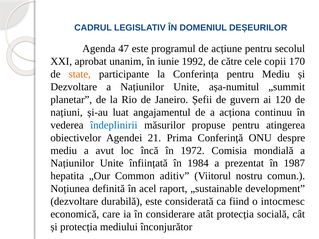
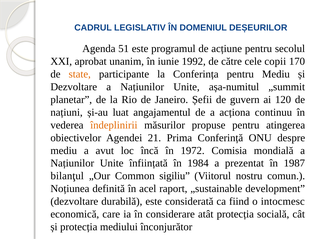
47: 47 -> 51
îndeplinirii colour: blue -> orange
hepatita: hepatita -> bilanţul
aditiv: aditiv -> sigiliu
